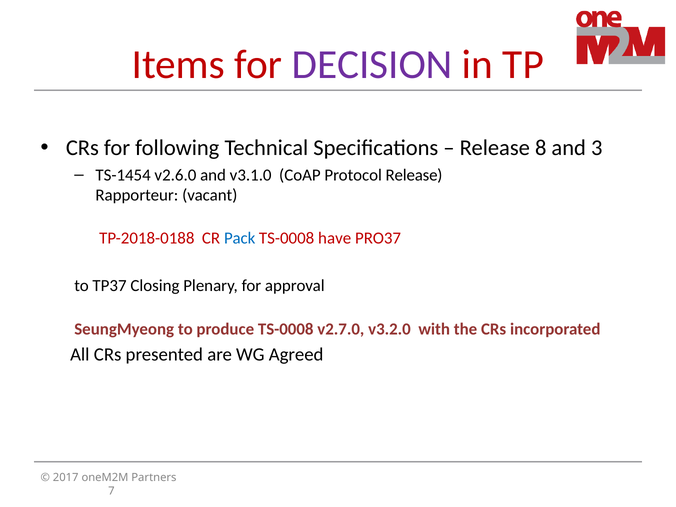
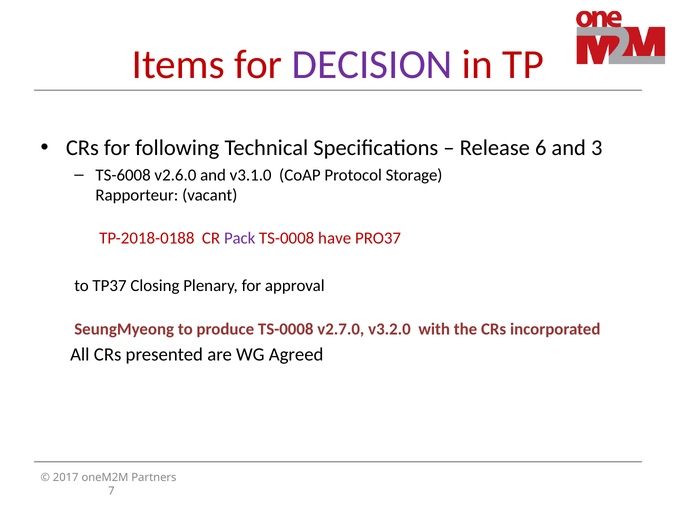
8: 8 -> 6
TS-1454: TS-1454 -> TS-6008
Protocol Release: Release -> Storage
Pack colour: blue -> purple
